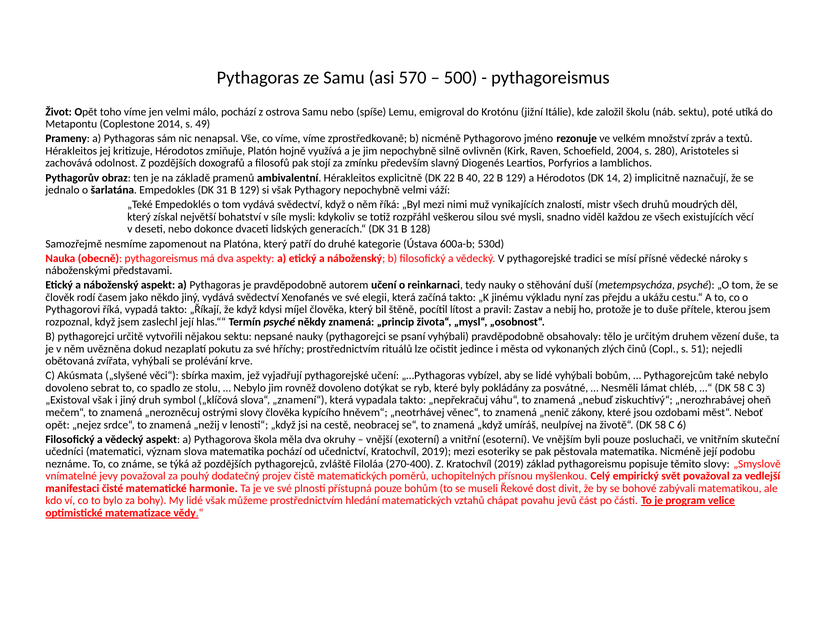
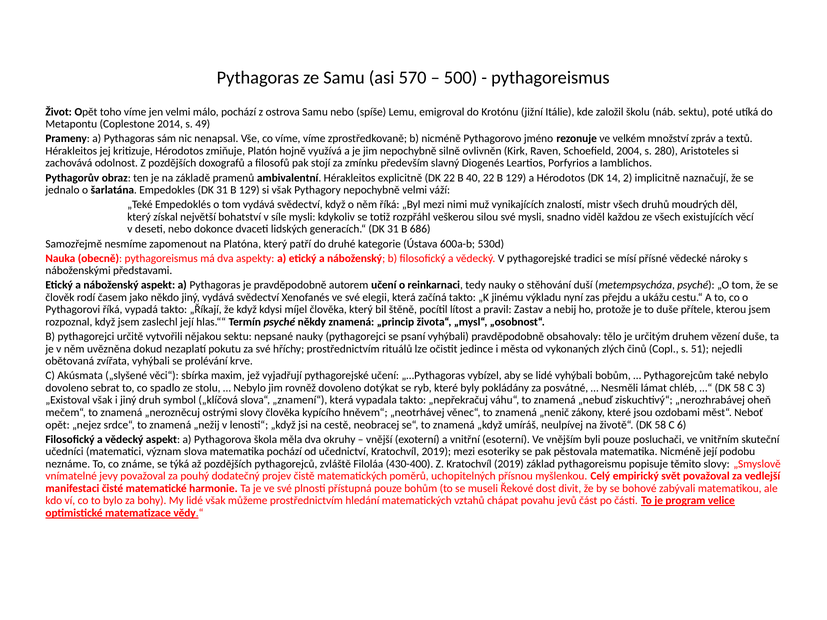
128: 128 -> 686
270-400: 270-400 -> 430-400
